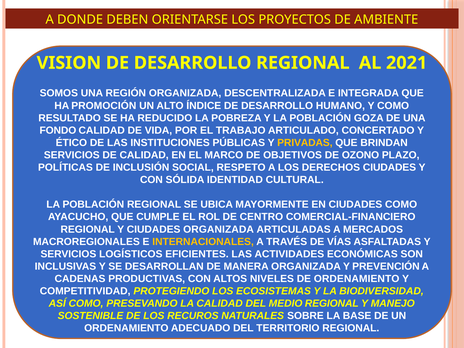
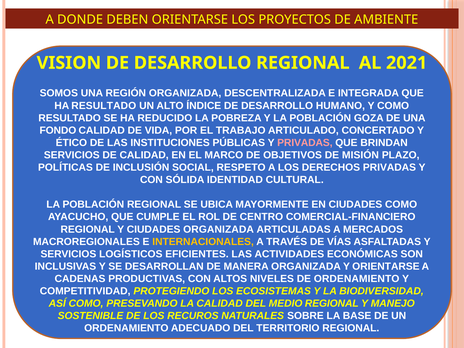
HA PROMOCIÓN: PROMOCIÓN -> RESULTADO
PRIVADAS at (305, 143) colour: yellow -> pink
OZONO: OZONO -> MISIÓN
DERECHOS CIUDADES: CIUDADES -> PRIVADAS
Y PREVENCIÓN: PREVENCIÓN -> ORIENTARSE
